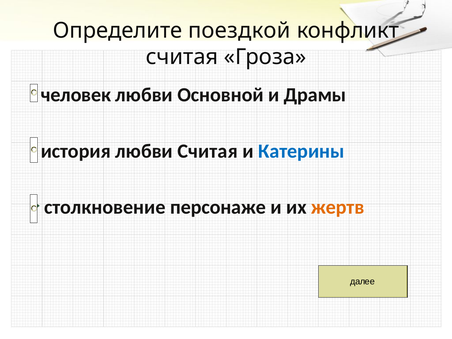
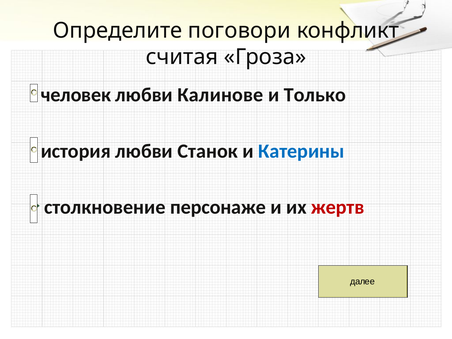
поездкой: поездкой -> поговори
Основной: Основной -> Калинове
Драмы: Драмы -> Только
любви Считая: Считая -> Станок
жертв colour: orange -> red
